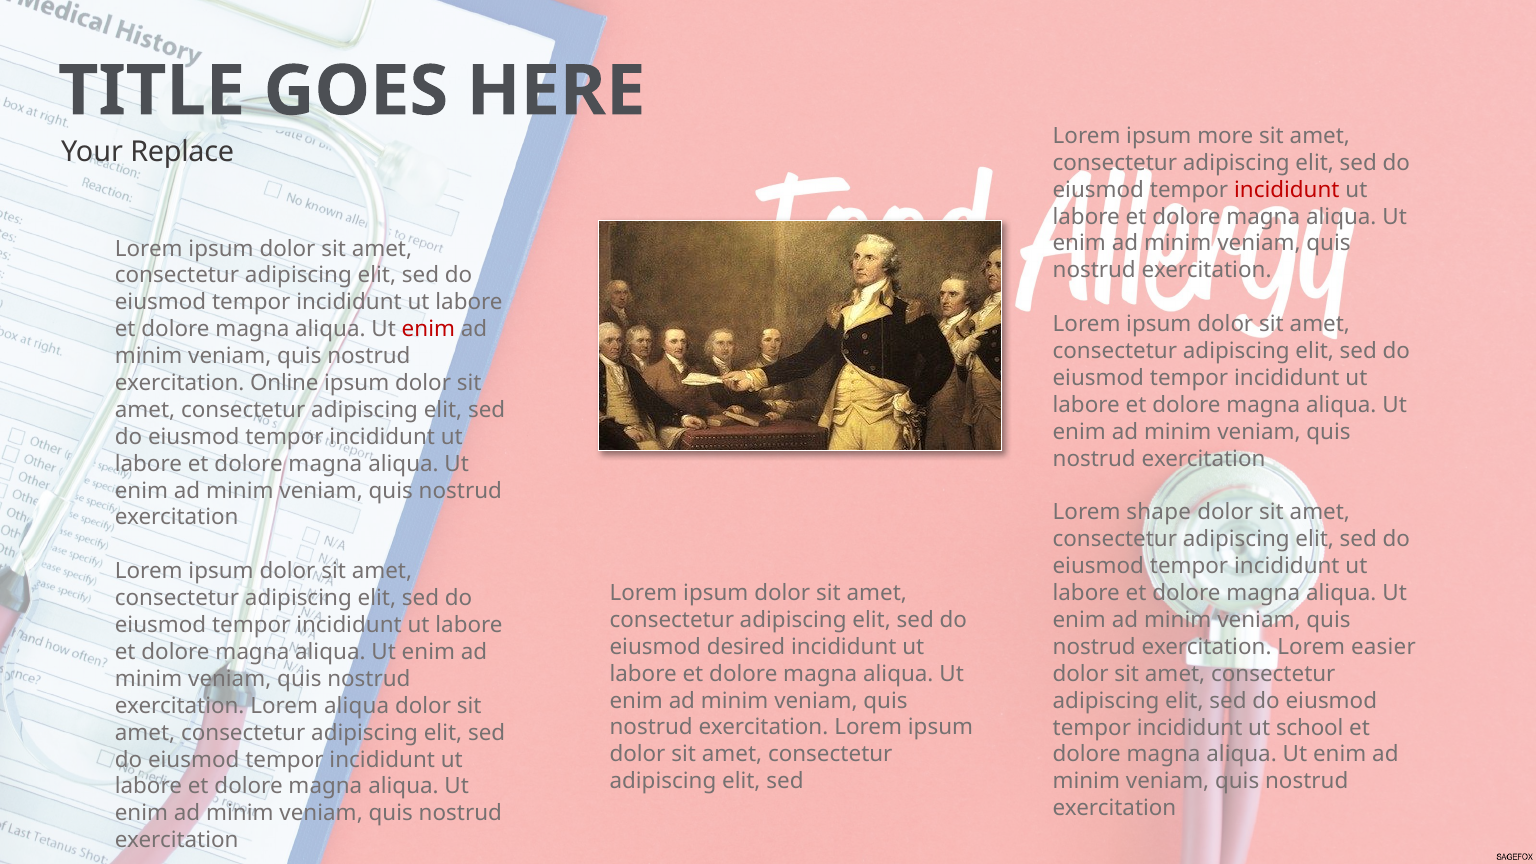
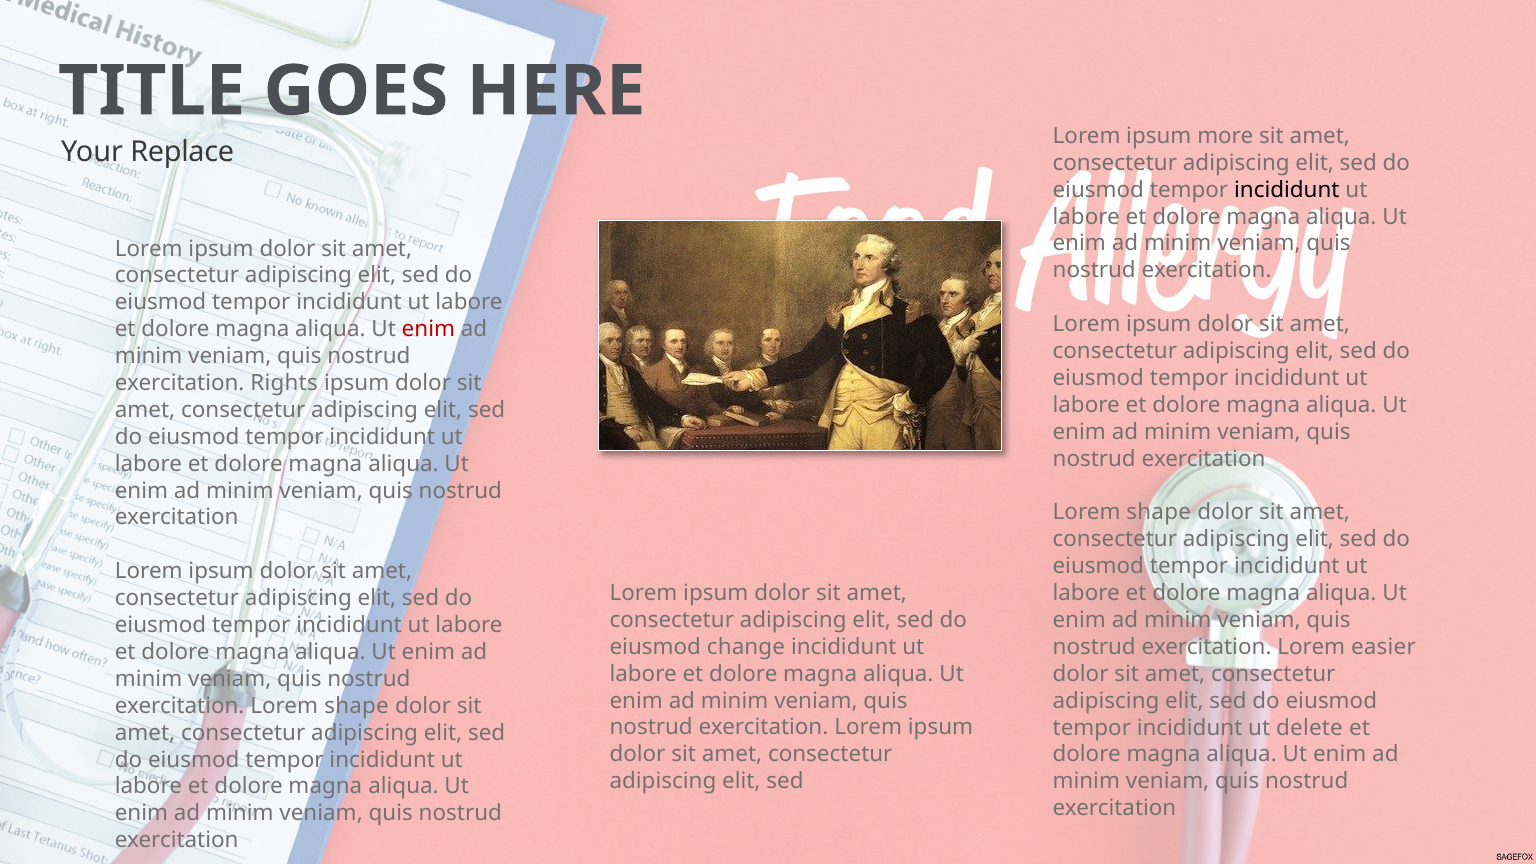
incididunt at (1287, 190) colour: red -> black
Online: Online -> Rights
desired: desired -> change
aliqua at (357, 706): aliqua -> shape
school: school -> delete
